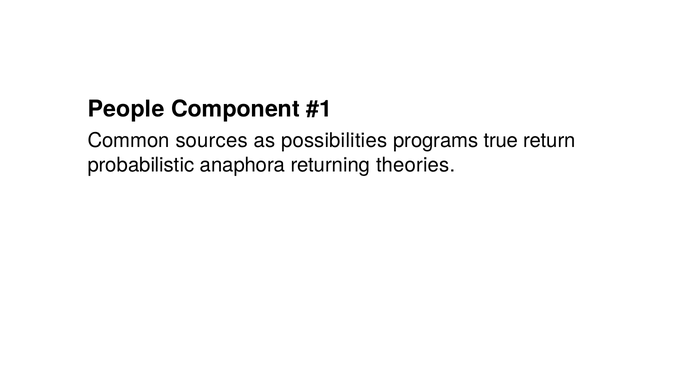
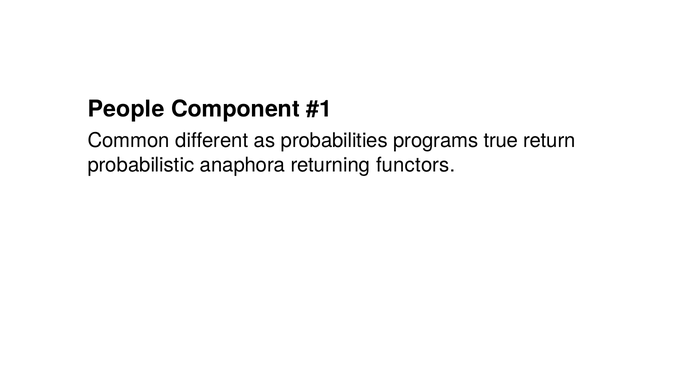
sources: sources -> different
possibilities: possibilities -> probabilities
theories: theories -> functors
